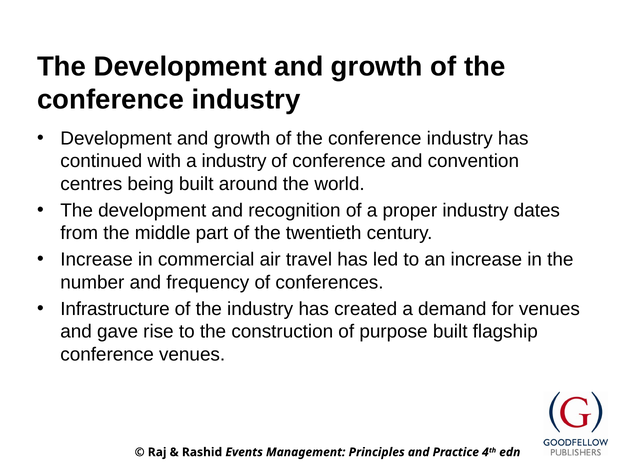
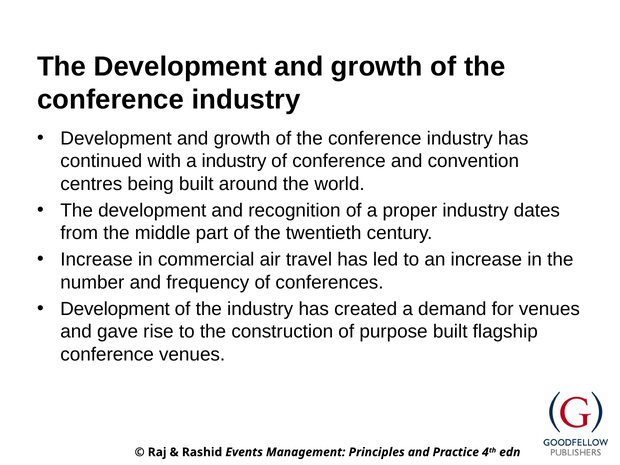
Infrastructure at (115, 309): Infrastructure -> Development
